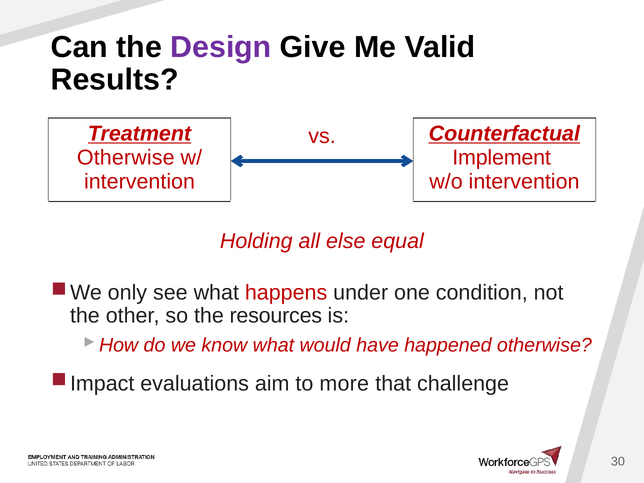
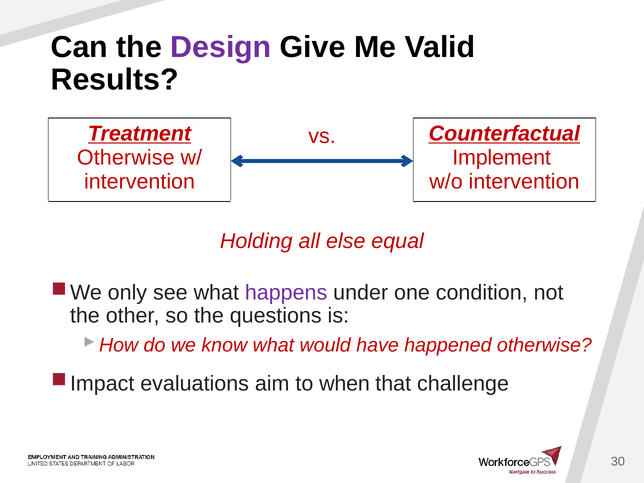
happens colour: red -> purple
resources: resources -> questions
more: more -> when
